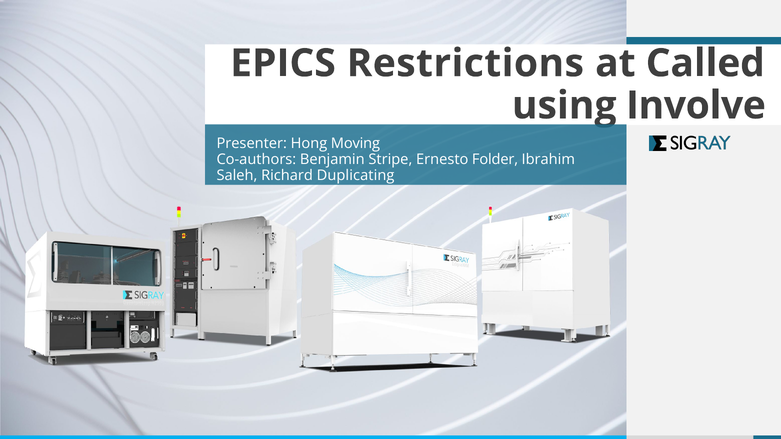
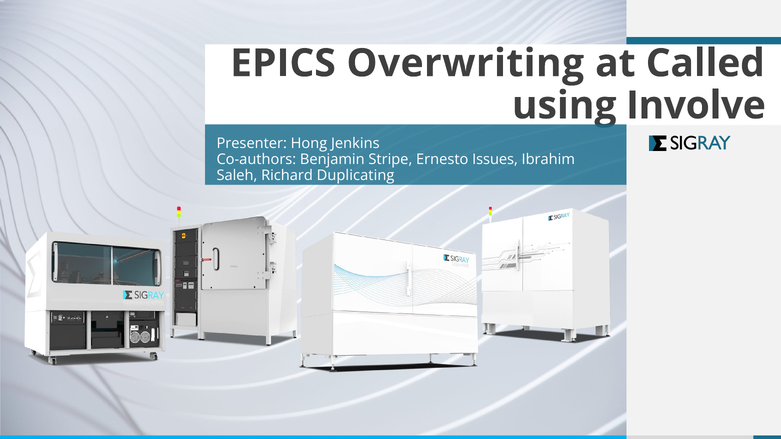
Restrictions: Restrictions -> Overwriting
Moving: Moving -> Jenkins
Folder: Folder -> Issues
